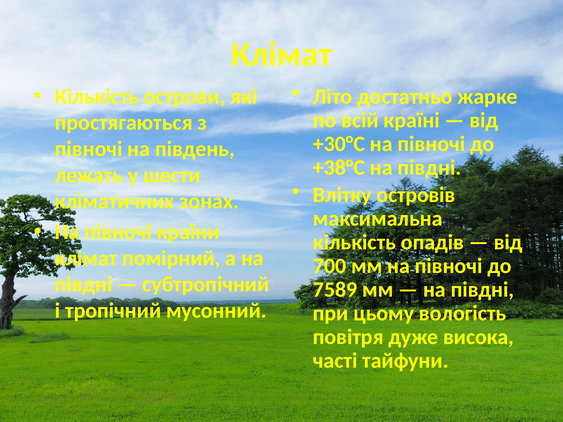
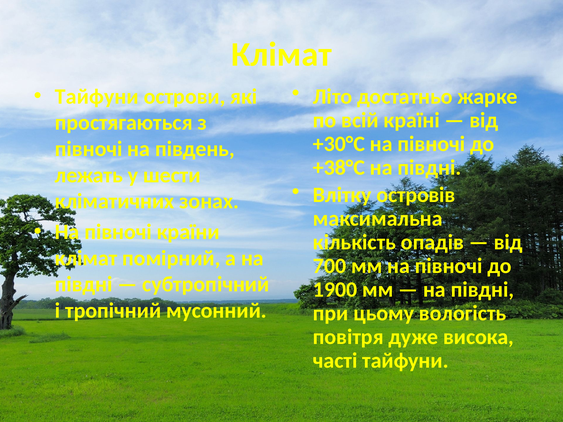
Кількість at (97, 97): Кількість -> Тайфуни
7589: 7589 -> 1900
